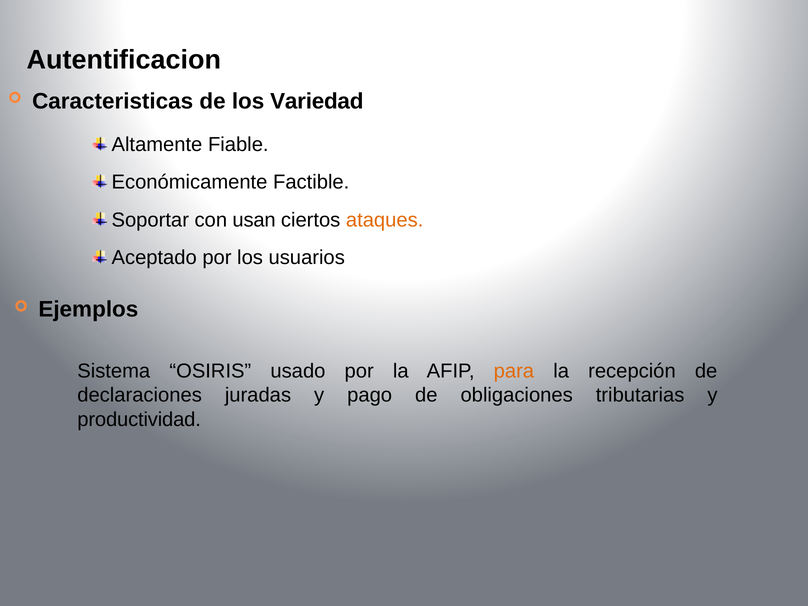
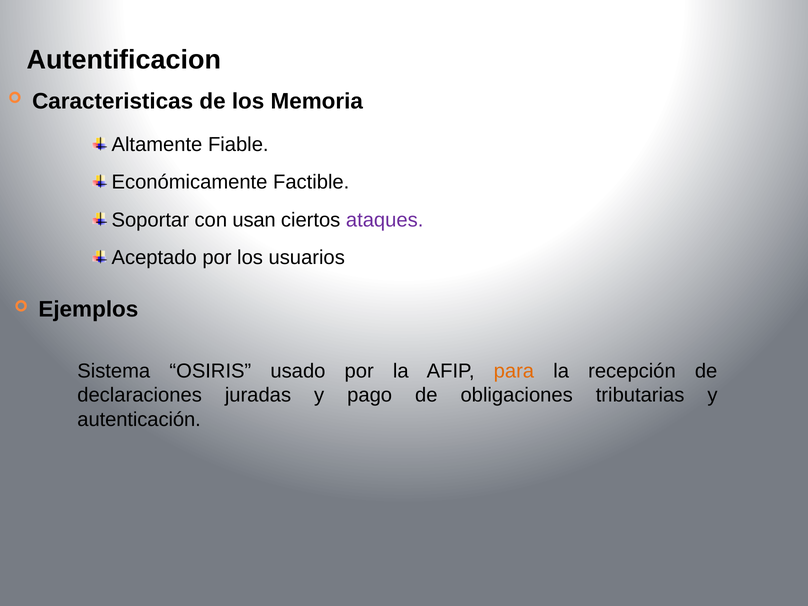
Variedad: Variedad -> Memoria
ataques colour: orange -> purple
productividad: productividad -> autenticación
